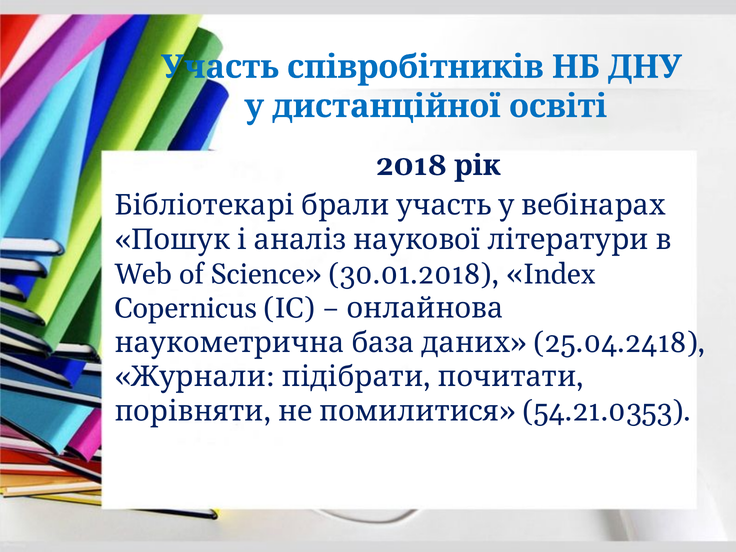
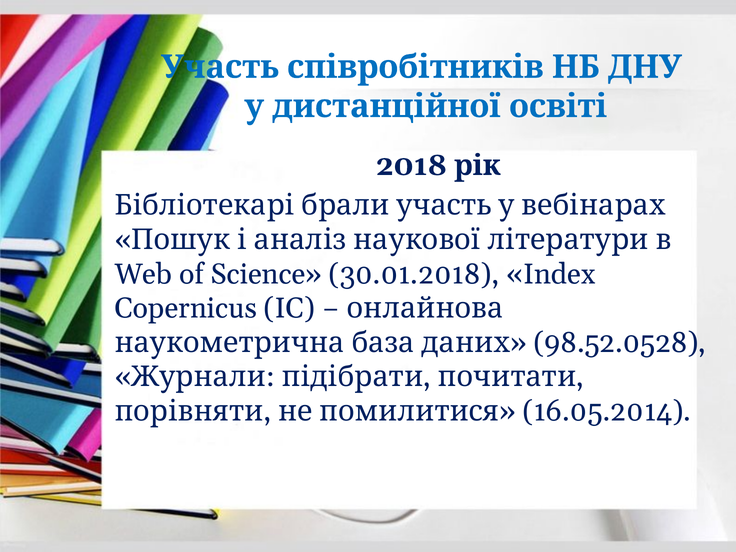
25.04.2418: 25.04.2418 -> 98.52.0528
54.21.0353: 54.21.0353 -> 16.05.2014
